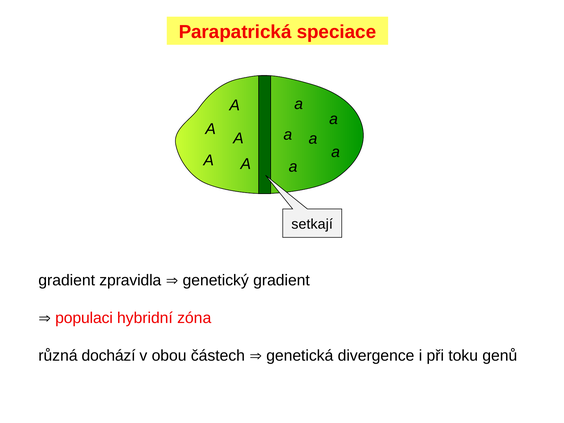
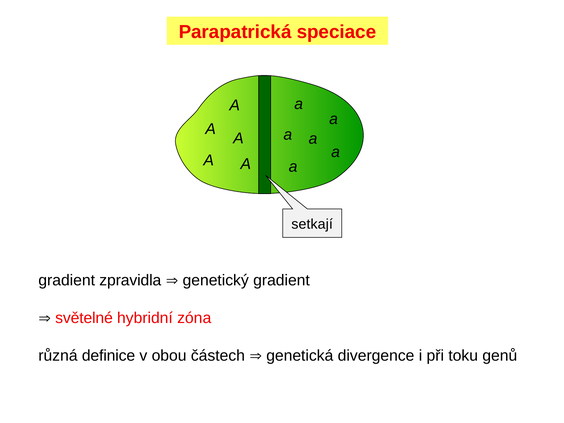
populaci: populaci -> světelné
dochází: dochází -> definice
